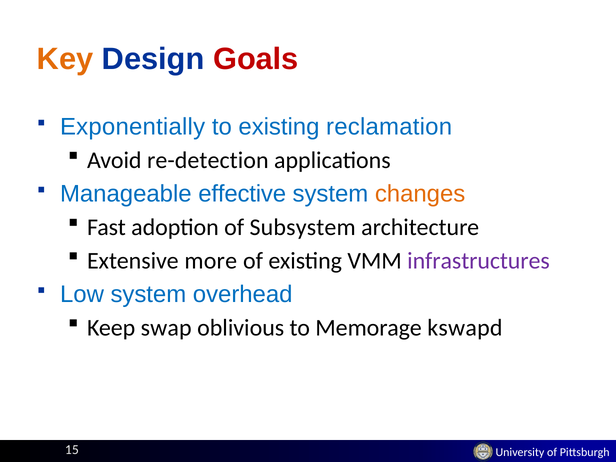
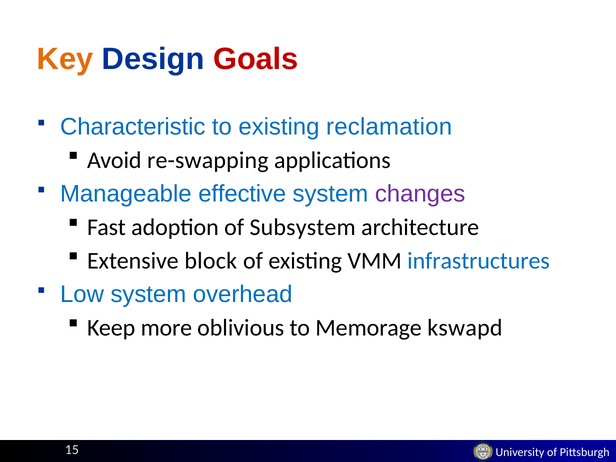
Exponentially: Exponentially -> Characteristic
re-detection: re-detection -> re-swapping
changes colour: orange -> purple
more: more -> block
infrastructures colour: purple -> blue
swap: swap -> more
